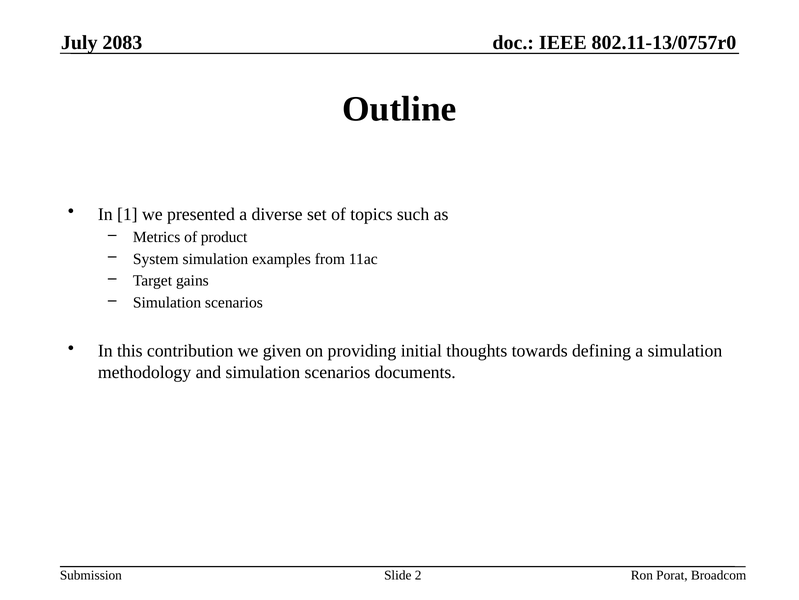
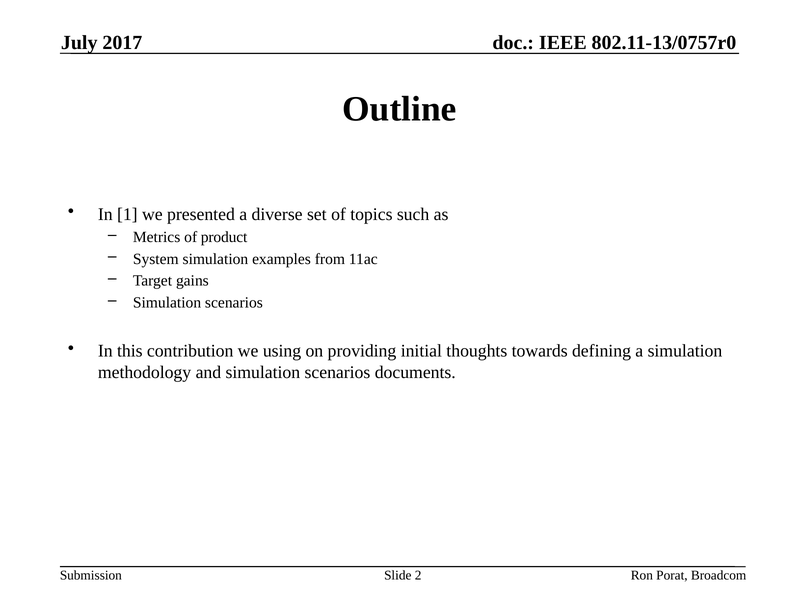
2083: 2083 -> 2017
given: given -> using
